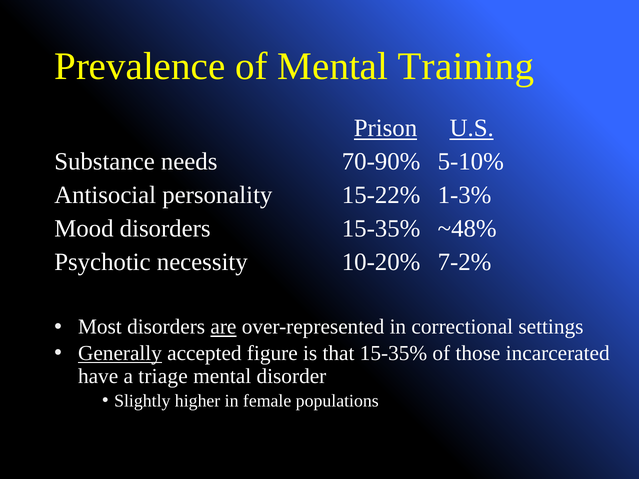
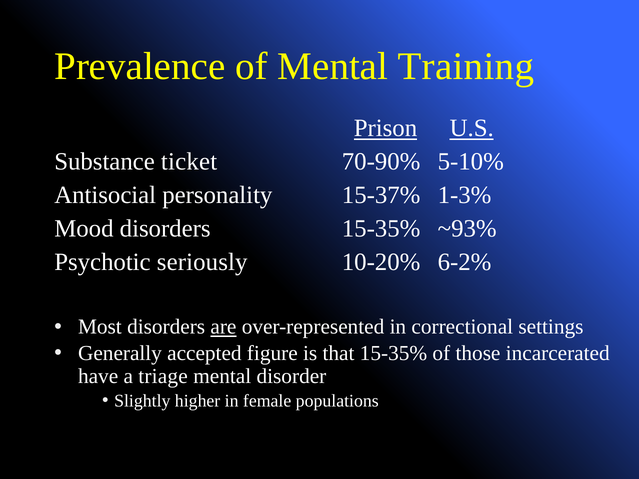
needs: needs -> ticket
15-22%: 15-22% -> 15-37%
~48%: ~48% -> ~93%
necessity: necessity -> seriously
7-2%: 7-2% -> 6-2%
Generally underline: present -> none
